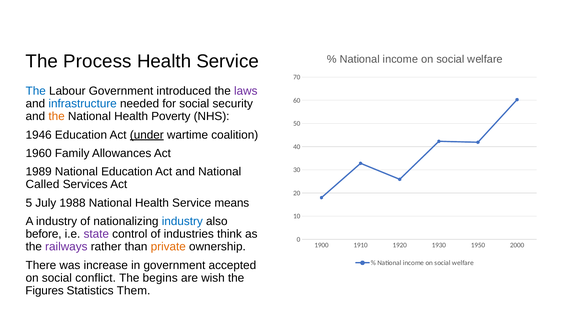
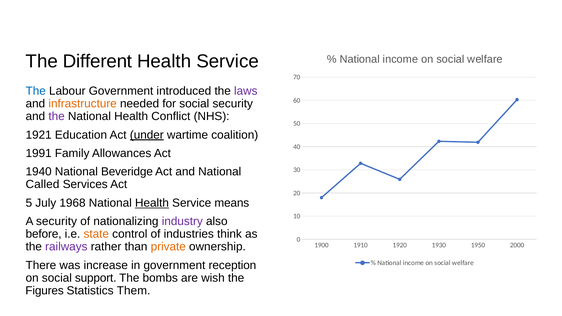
Process: Process -> Different
infrastructure colour: blue -> orange
the at (57, 116) colour: orange -> purple
Poverty: Poverty -> Conflict
1946: 1946 -> 1921
1960: 1960 -> 1991
1989: 1989 -> 1940
National Education: Education -> Beveridge
1988: 1988 -> 1968
Health at (152, 203) underline: none -> present
A industry: industry -> security
industry at (182, 222) colour: blue -> purple
state colour: purple -> orange
accepted: accepted -> reception
conflict: conflict -> support
begins: begins -> bombs
